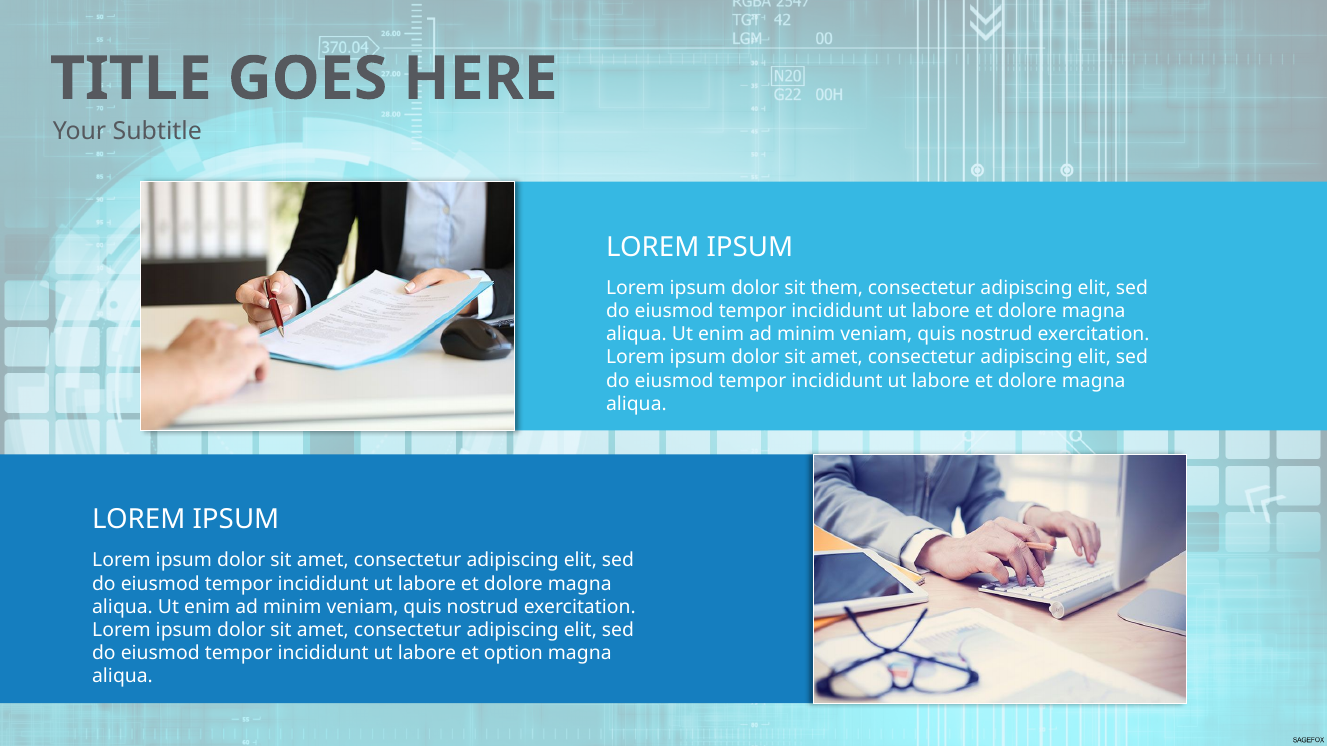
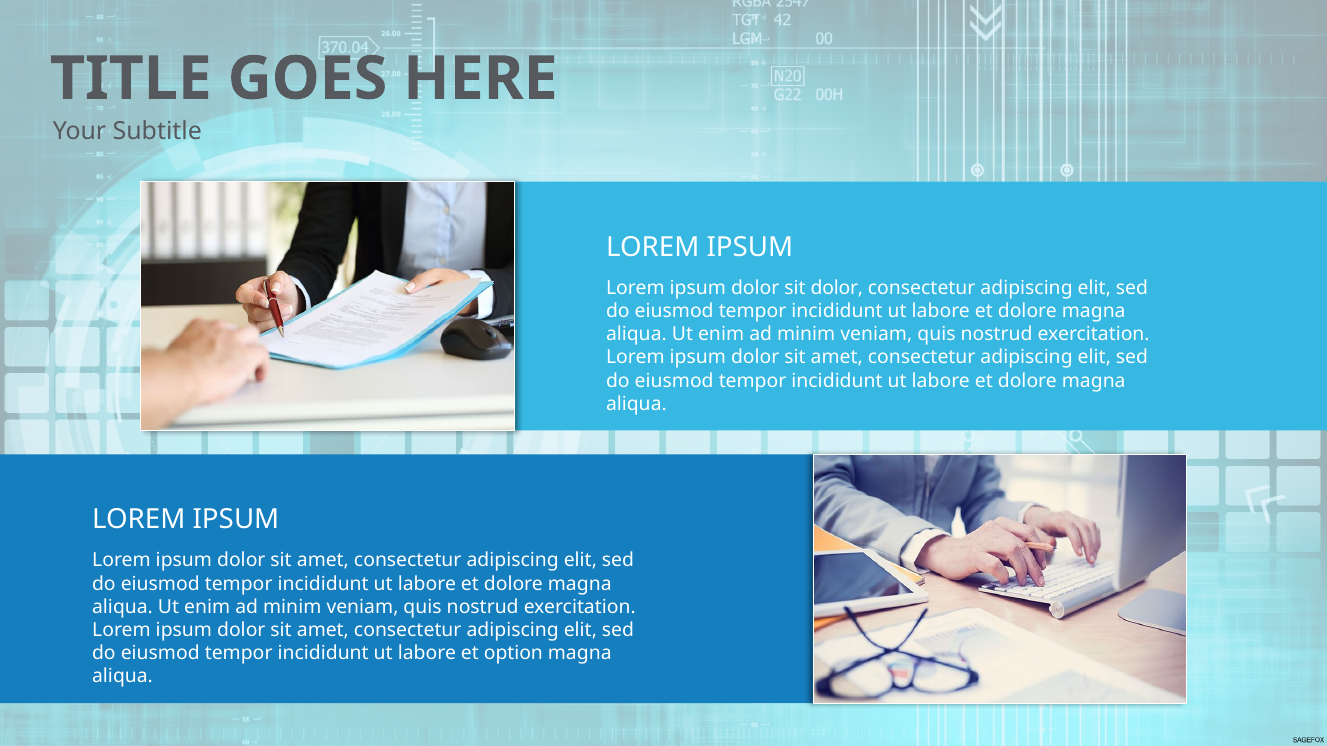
sit them: them -> dolor
